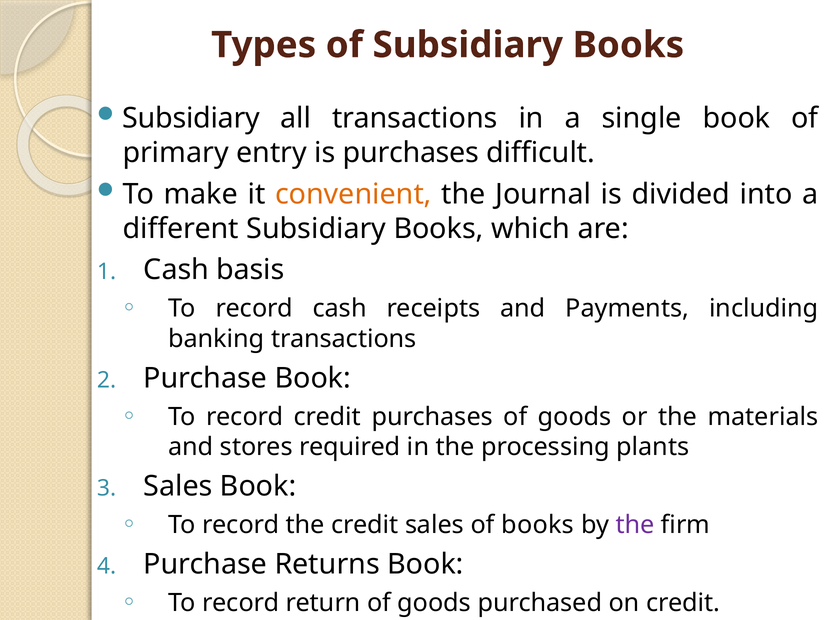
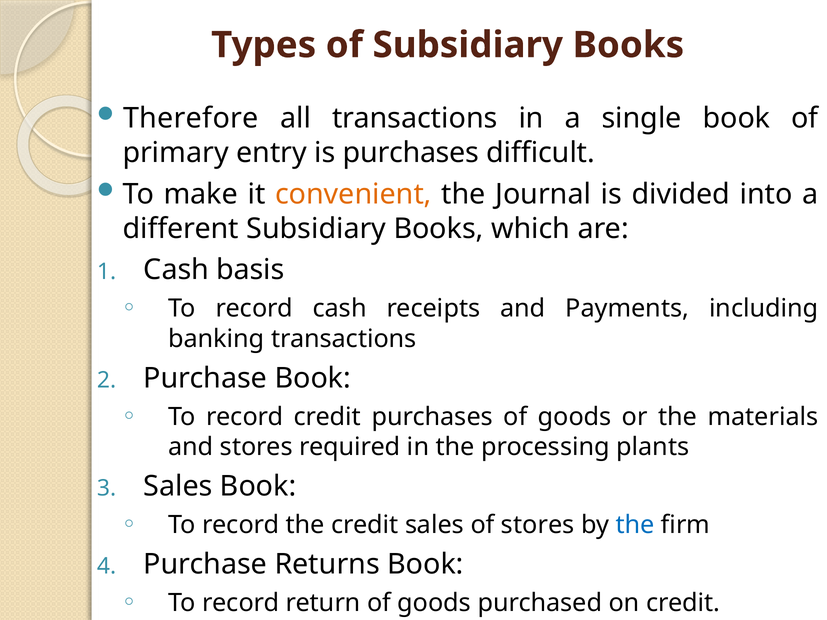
Subsidiary at (191, 119): Subsidiary -> Therefore
of books: books -> stores
the at (635, 525) colour: purple -> blue
